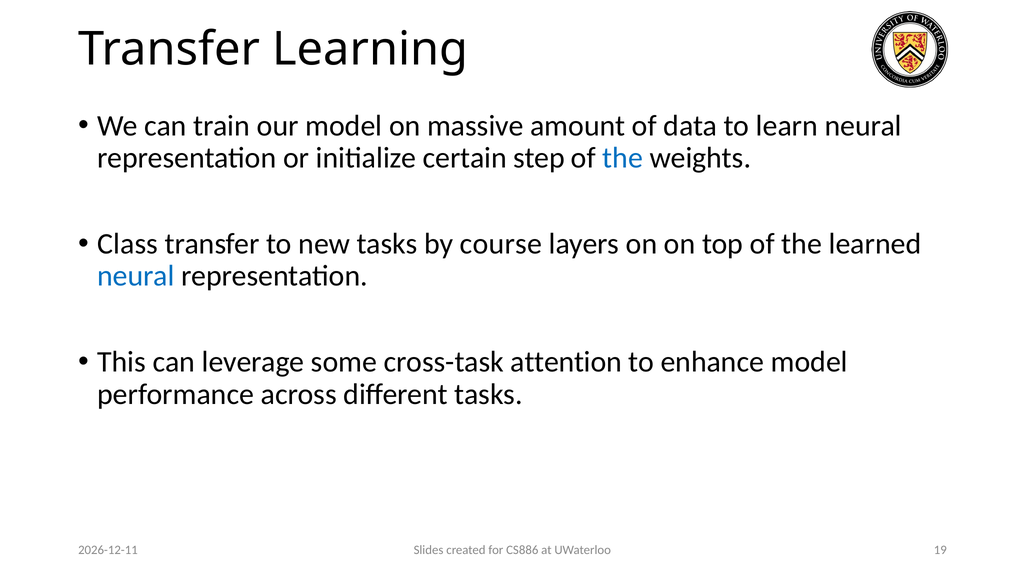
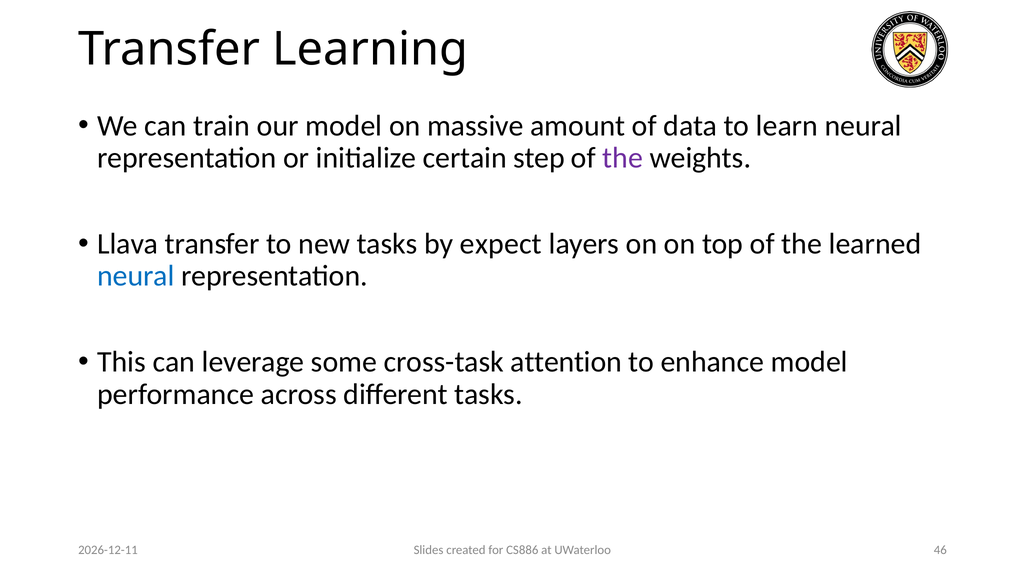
the at (623, 158) colour: blue -> purple
Class: Class -> Llava
course: course -> expect
19: 19 -> 46
